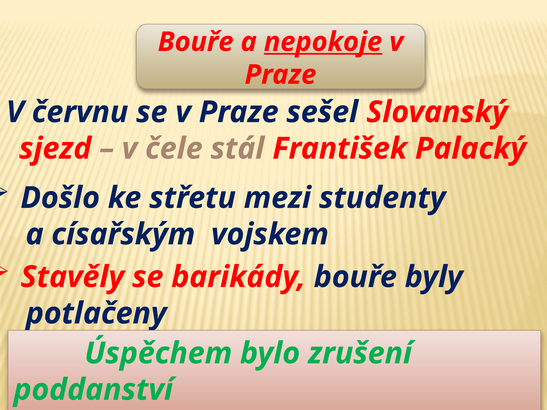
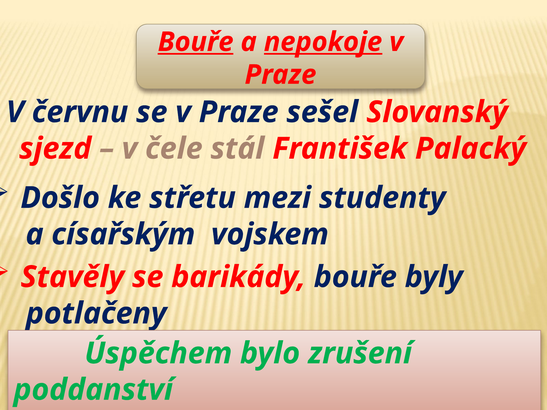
Bouře at (196, 42) underline: none -> present
